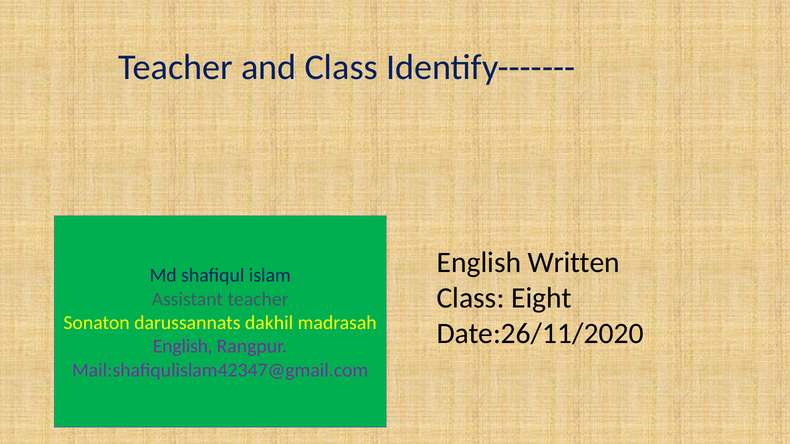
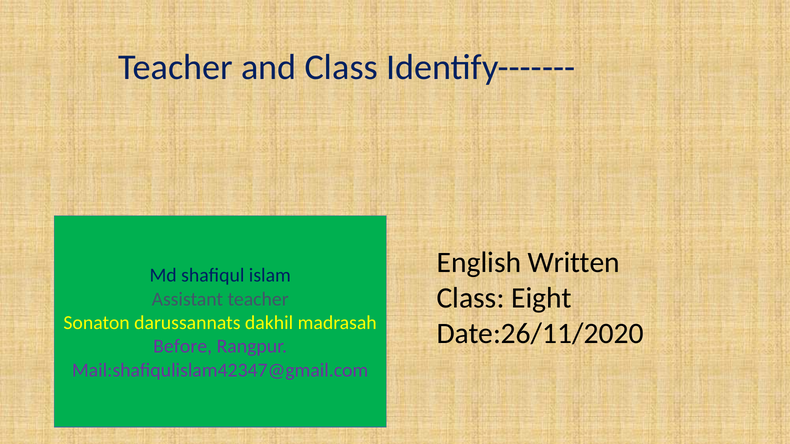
English at (183, 347): English -> Before
